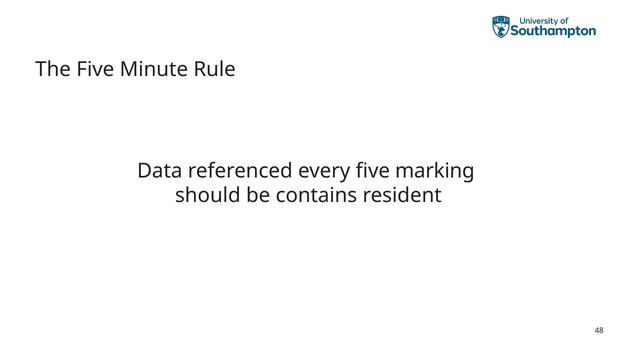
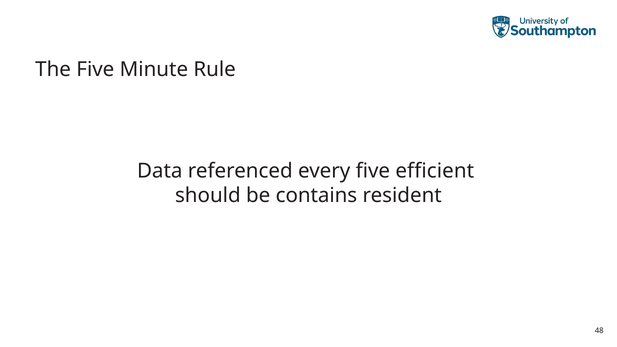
marking: marking -> efficient
